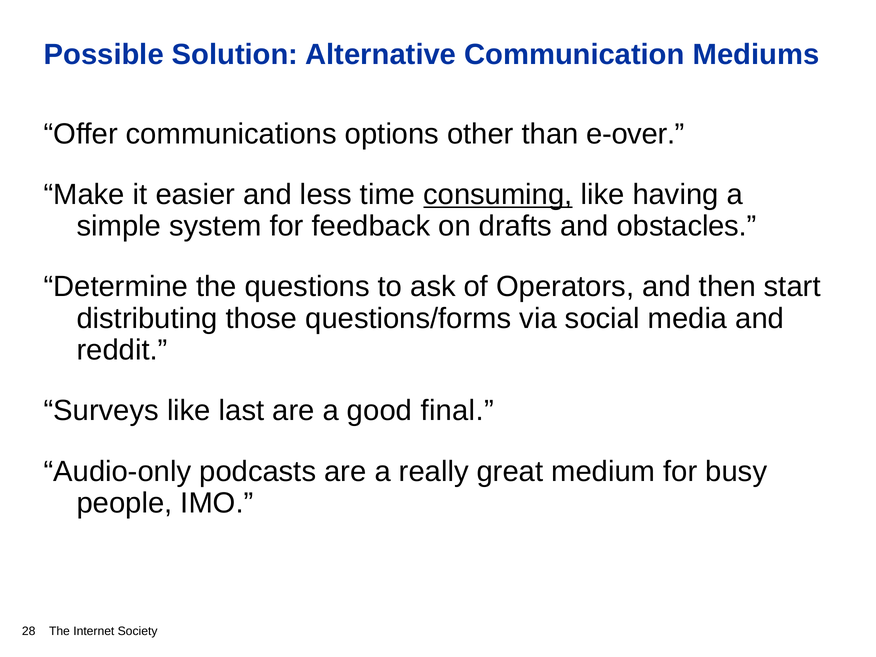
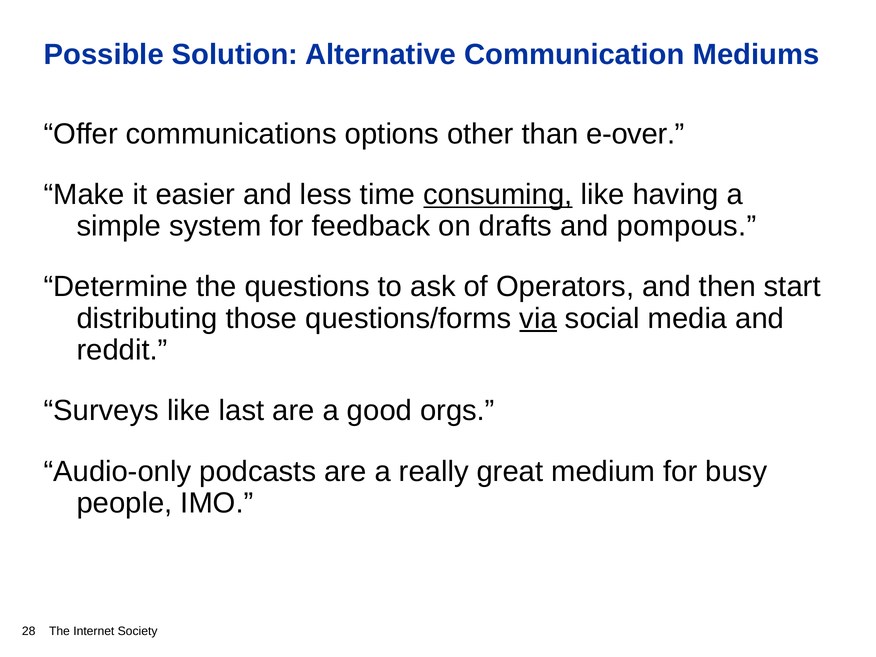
obstacles: obstacles -> pompous
via underline: none -> present
final: final -> orgs
